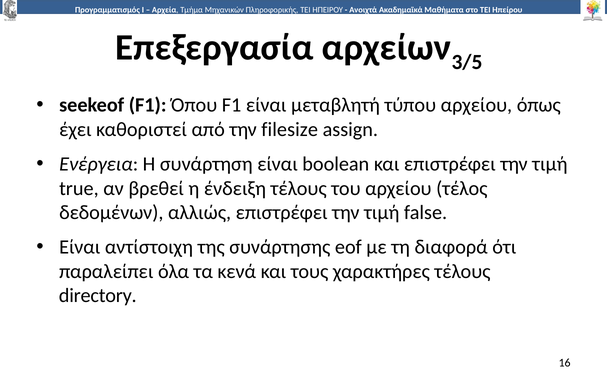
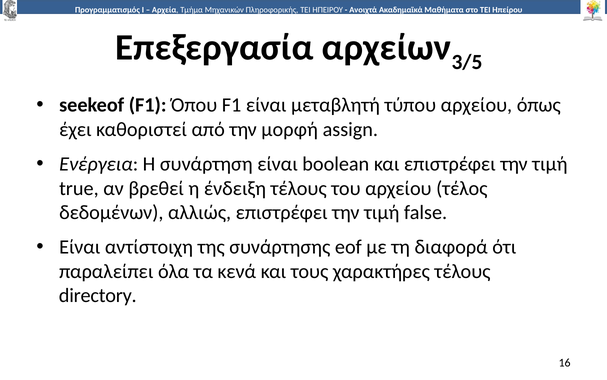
filesize: filesize -> μορφή
